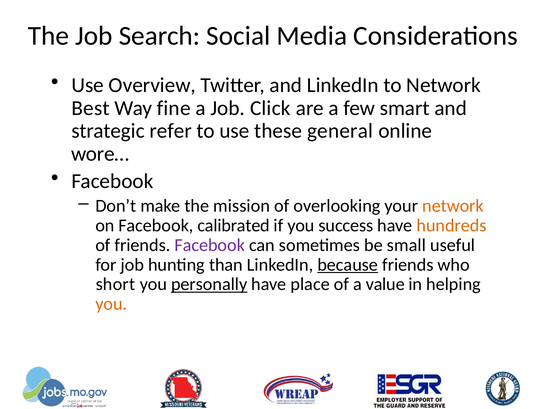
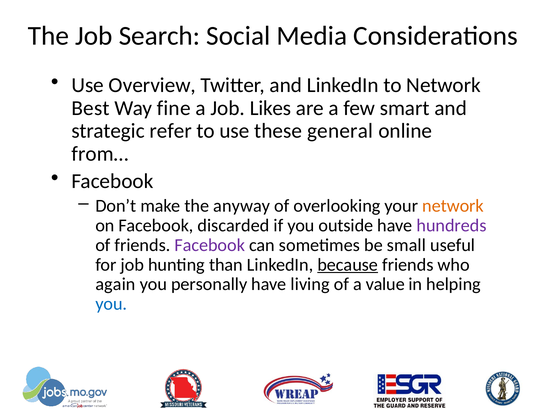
Click: Click -> Likes
wore…: wore… -> from…
mission: mission -> anyway
calibrated: calibrated -> discarded
success: success -> outside
hundreds colour: orange -> purple
short: short -> again
personally underline: present -> none
place: place -> living
you at (111, 304) colour: orange -> blue
